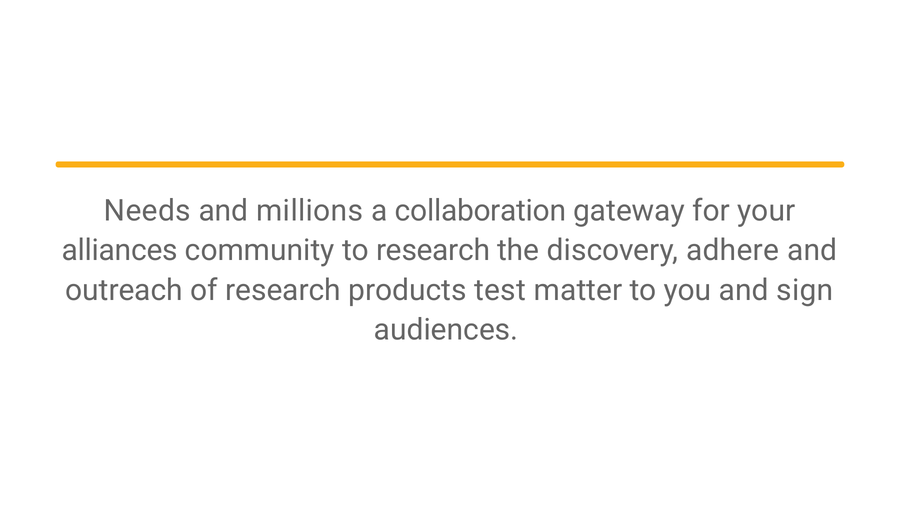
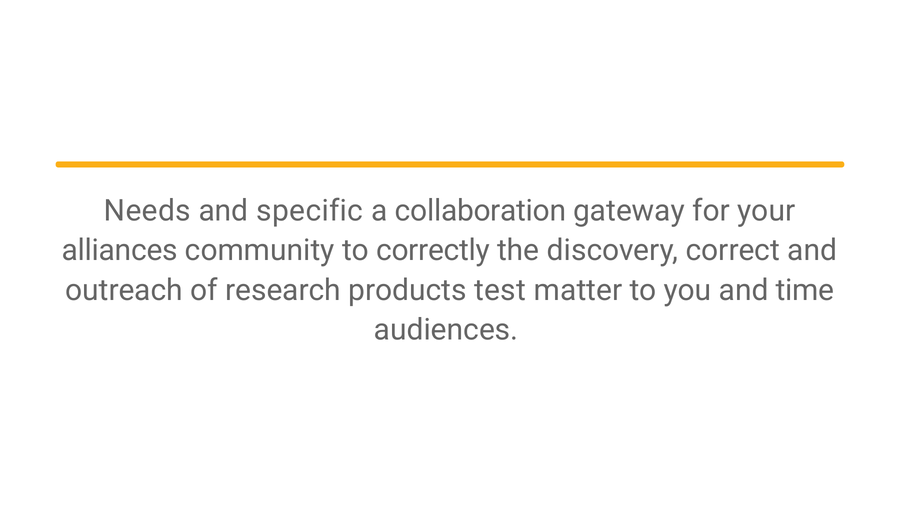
millions: millions -> specific
to research: research -> correctly
adhere: adhere -> correct
sign: sign -> time
